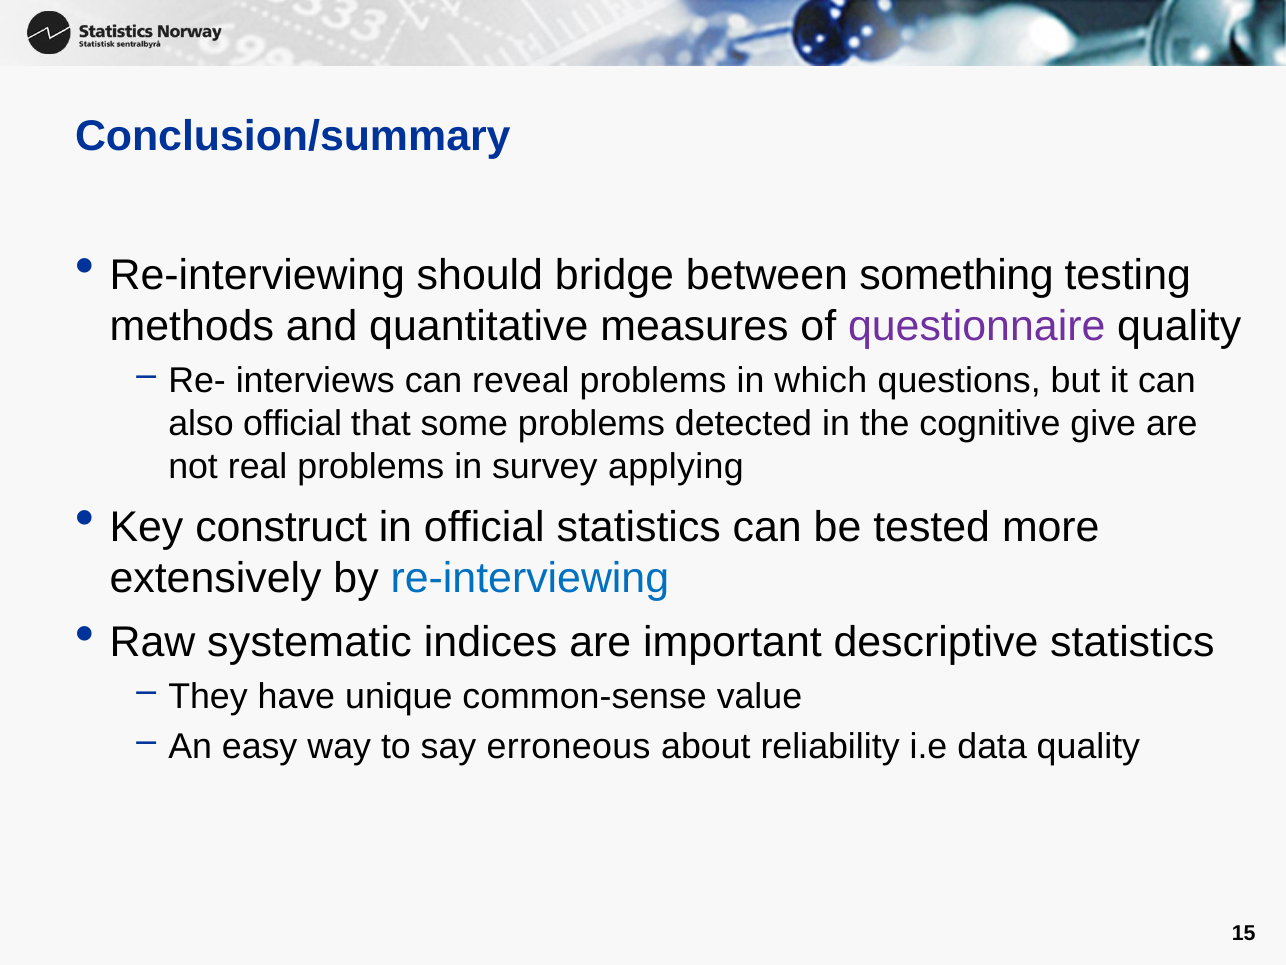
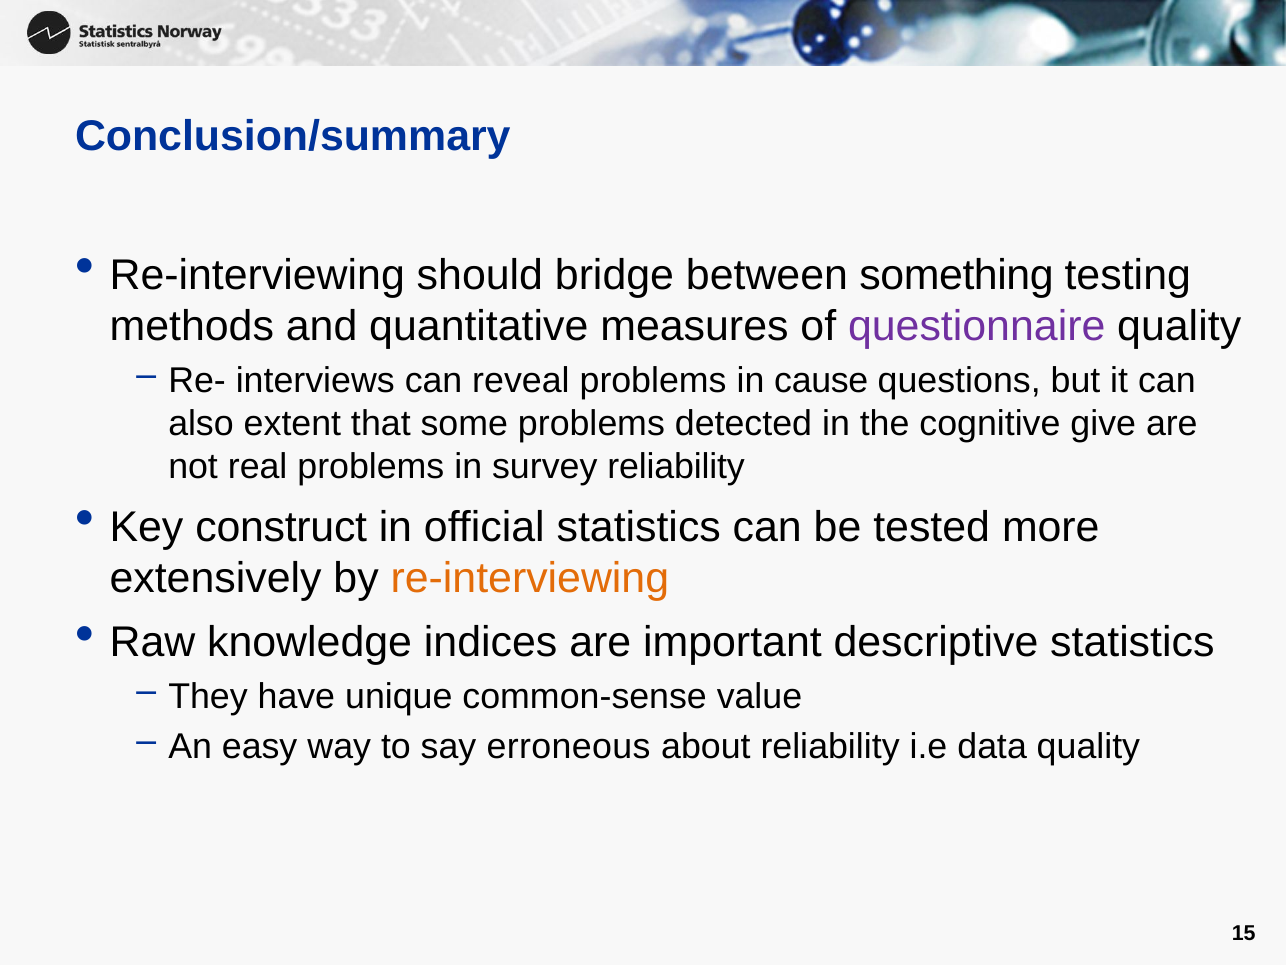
which: which -> cause
also official: official -> extent
survey applying: applying -> reliability
re-interviewing at (530, 578) colour: blue -> orange
systematic: systematic -> knowledge
